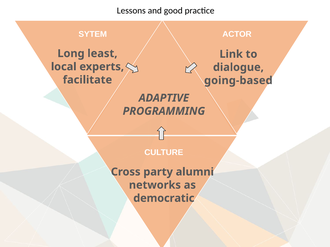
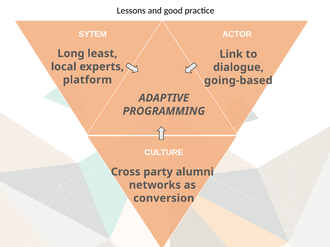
facilitate: facilitate -> platform
democratic: democratic -> conversion
